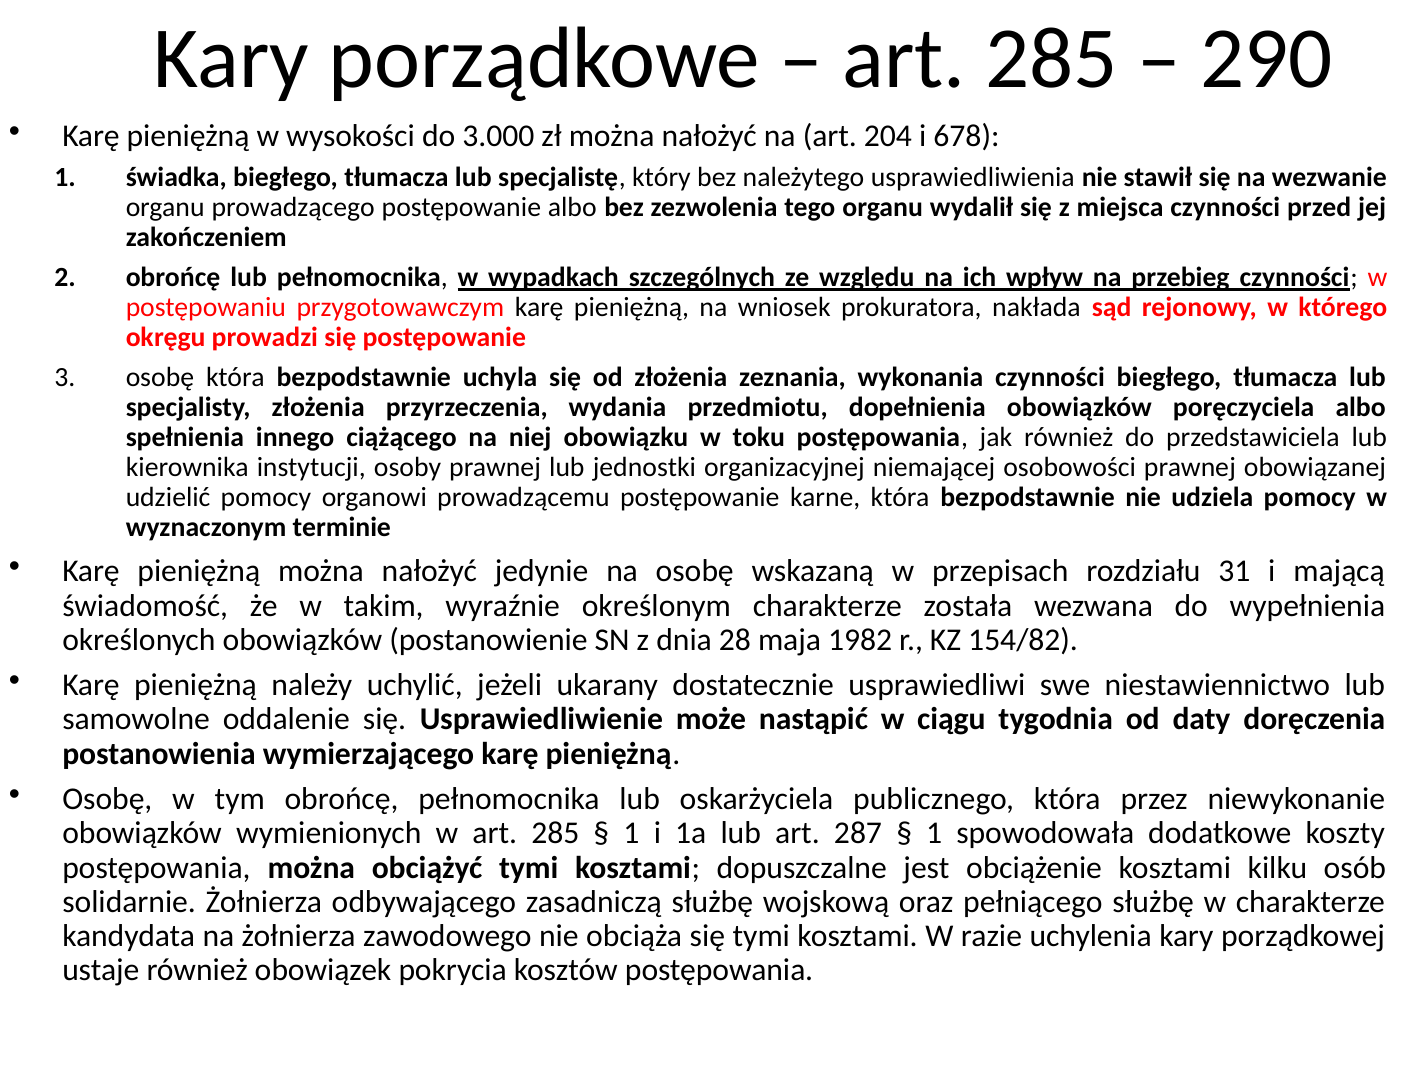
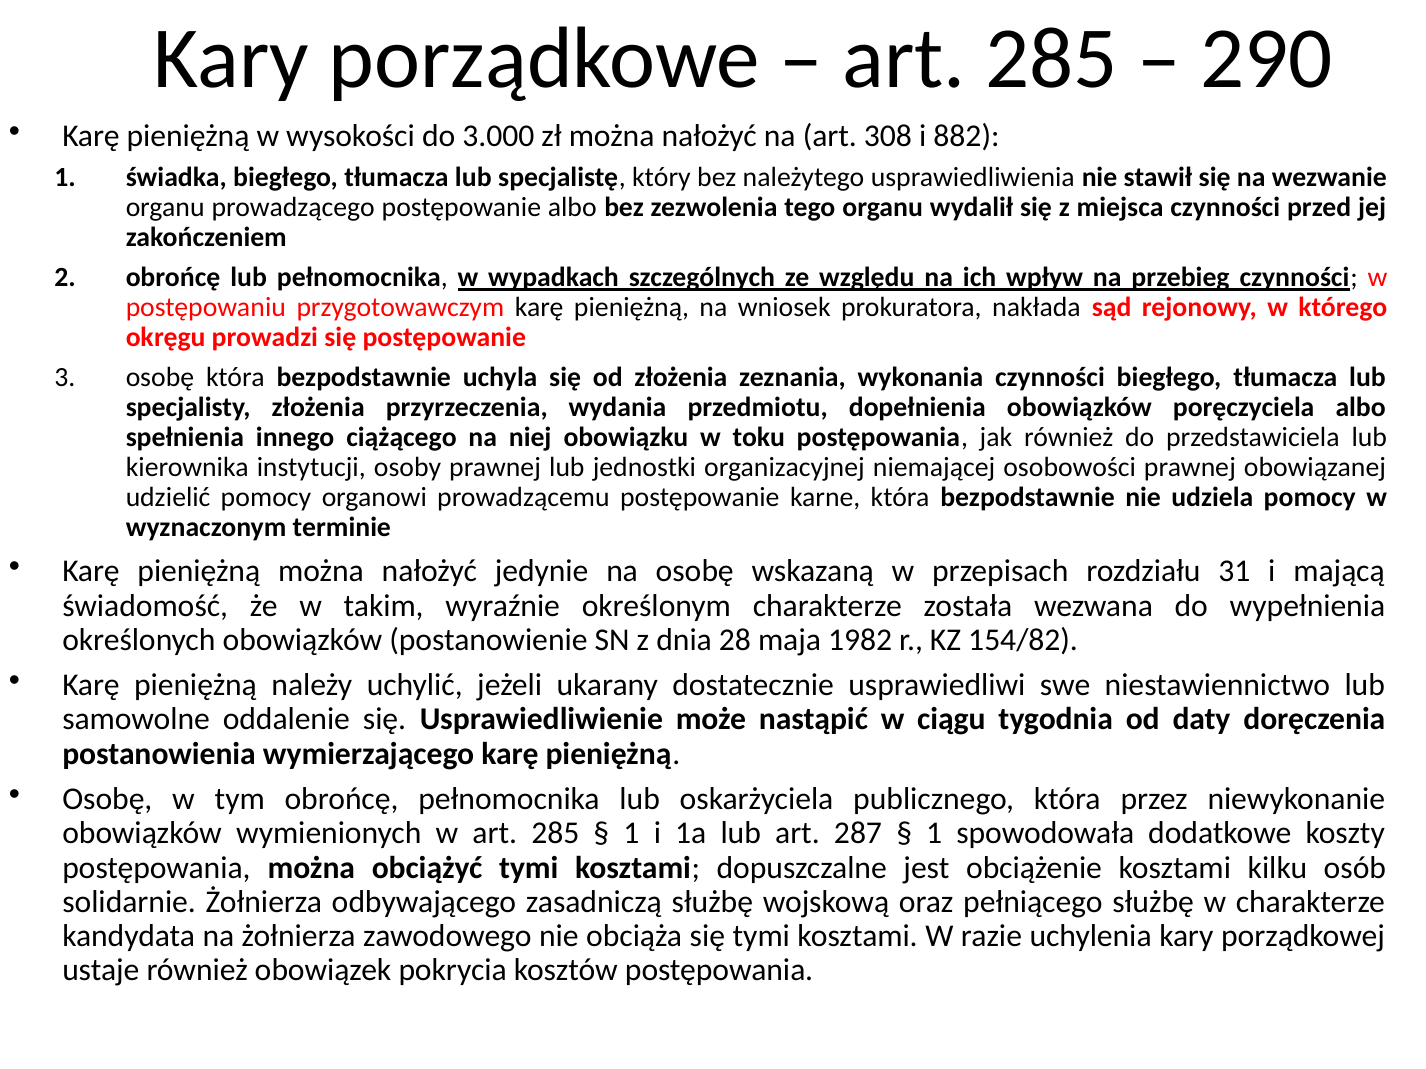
204: 204 -> 308
678: 678 -> 882
